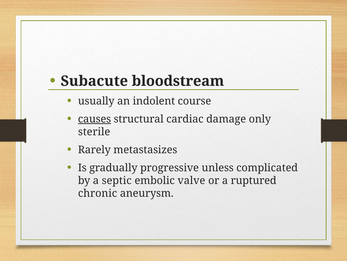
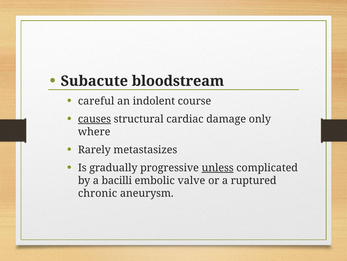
usually: usually -> careful
sterile: sterile -> where
unless underline: none -> present
septic: septic -> bacilli
